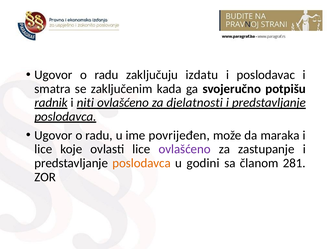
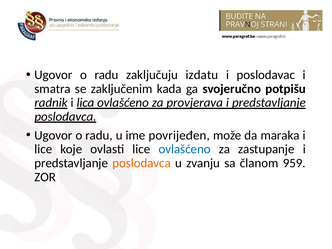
niti: niti -> lica
djelatnosti: djelatnosti -> provjerava
ovlašćeno at (185, 149) colour: purple -> blue
godini: godini -> zvanju
281: 281 -> 959
